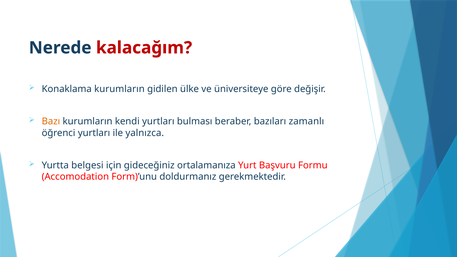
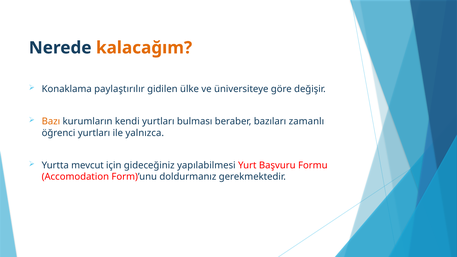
kalacağım colour: red -> orange
Konaklama kurumların: kurumların -> paylaştırılır
belgesi: belgesi -> mevcut
ortalamanıza: ortalamanıza -> yapılabilmesi
